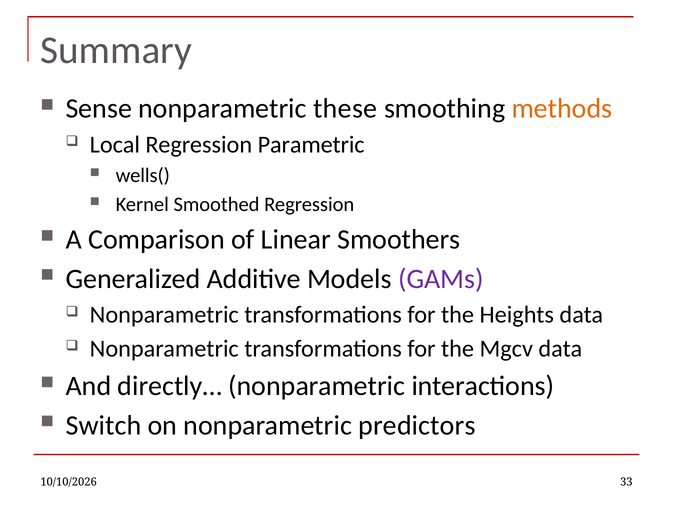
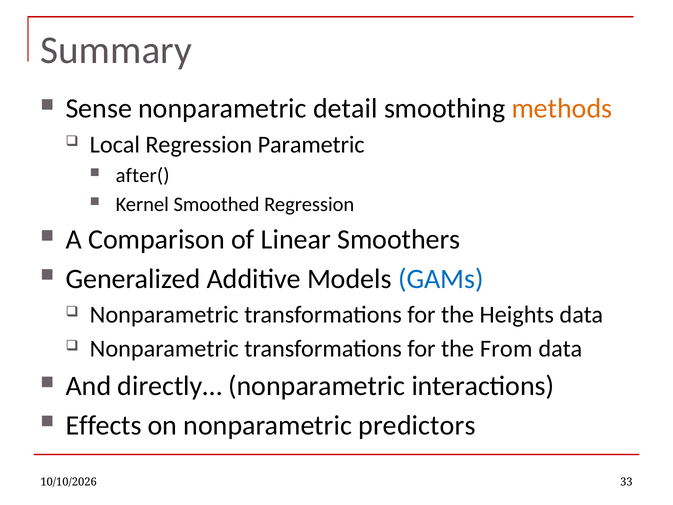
these: these -> detail
wells(: wells( -> after(
GAMs colour: purple -> blue
Mgcv: Mgcv -> From
Switch: Switch -> Effects
